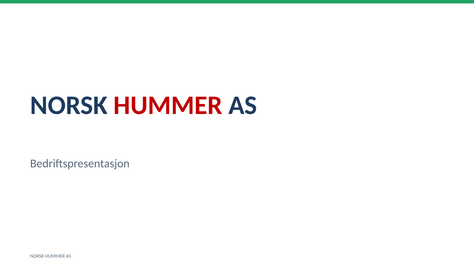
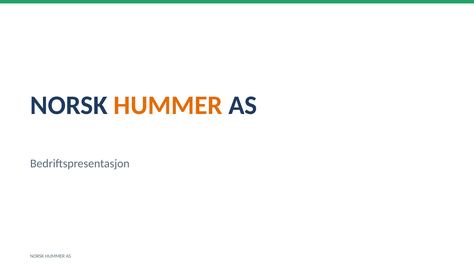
HUMMER at (168, 105) colour: red -> orange
